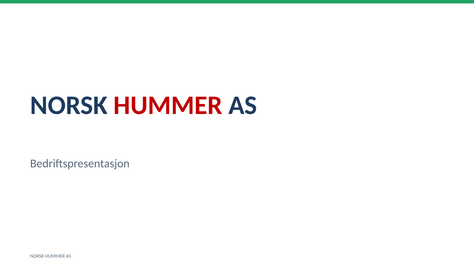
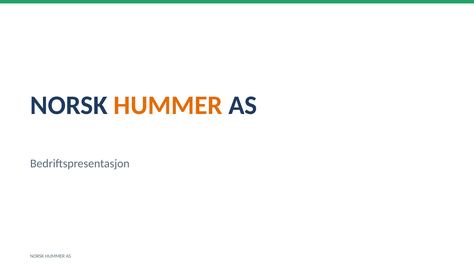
HUMMER at (168, 105) colour: red -> orange
